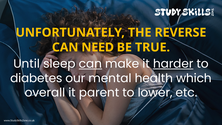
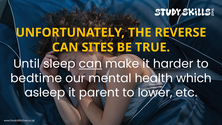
NEED: NEED -> SITES
harder underline: present -> none
diabetes: diabetes -> bedtime
overall: overall -> asleep
